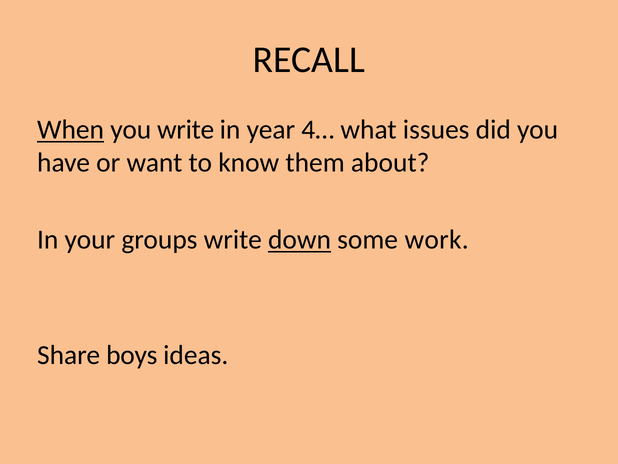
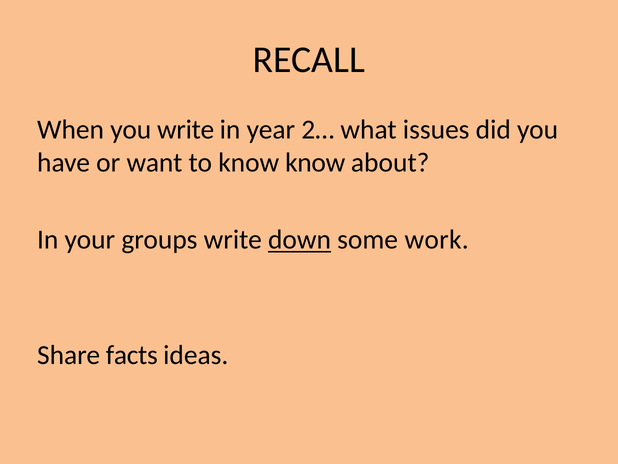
When underline: present -> none
4…: 4… -> 2…
know them: them -> know
boys: boys -> facts
